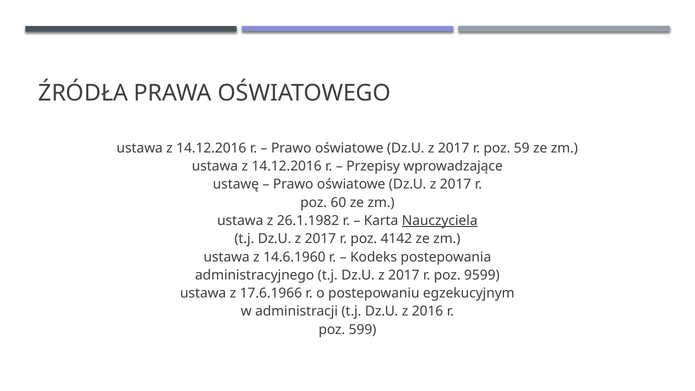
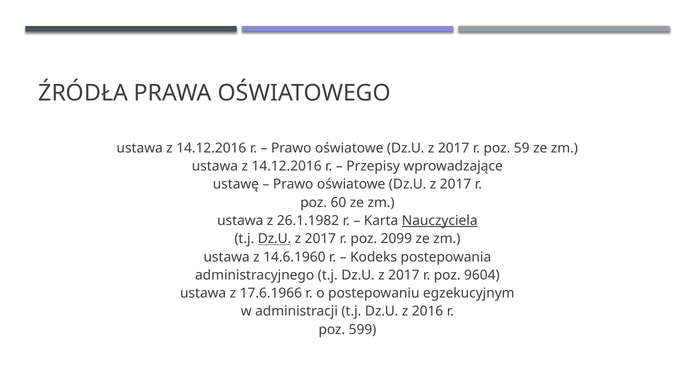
Dz.U at (275, 239) underline: none -> present
4142: 4142 -> 2099
9599: 9599 -> 9604
